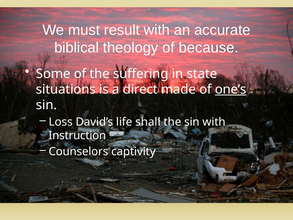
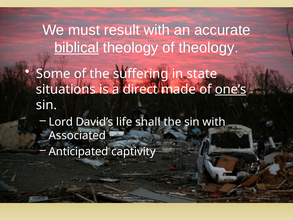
biblical underline: none -> present
of because: because -> theology
Loss: Loss -> Lord
Instruction: Instruction -> Associated
Counselors: Counselors -> Anticipated
